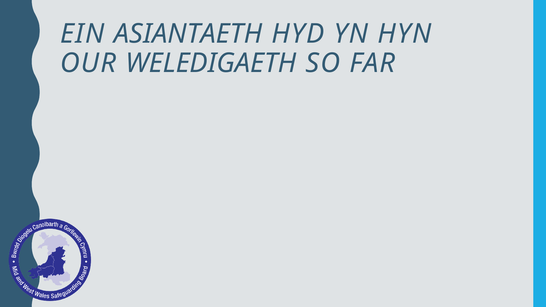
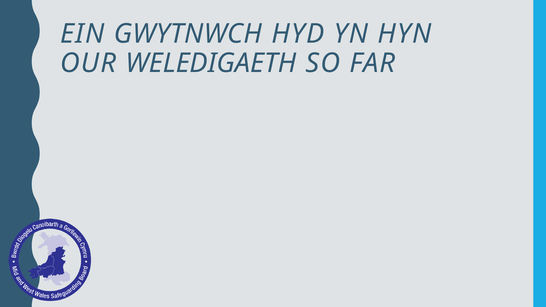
ASIANTAETH: ASIANTAETH -> GWYTNWCH
